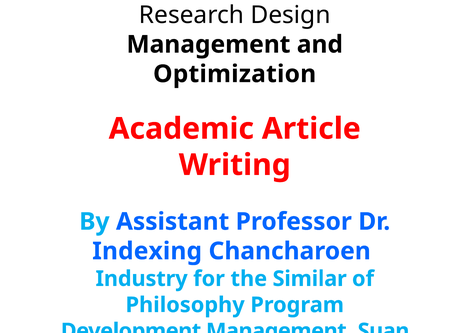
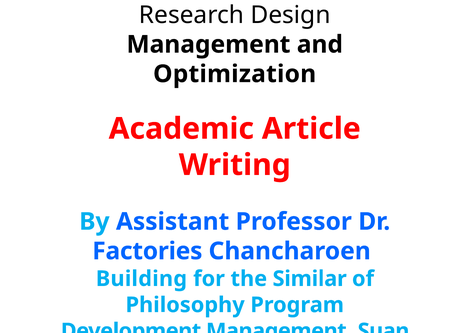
Indexing: Indexing -> Factories
Industry: Industry -> Building
